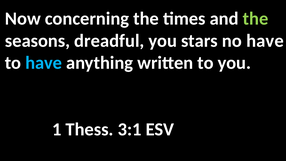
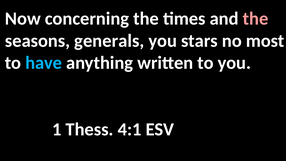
the at (256, 19) colour: light green -> pink
dreadful: dreadful -> generals
no have: have -> most
3:1: 3:1 -> 4:1
